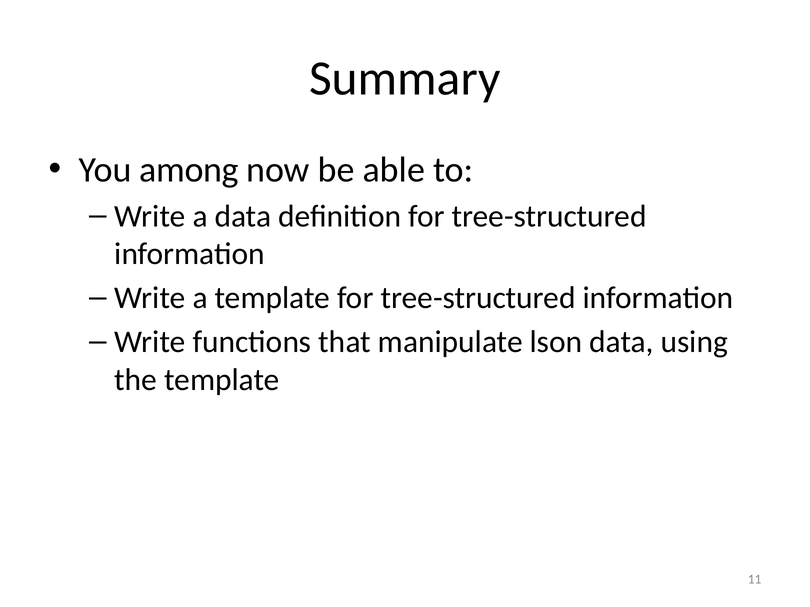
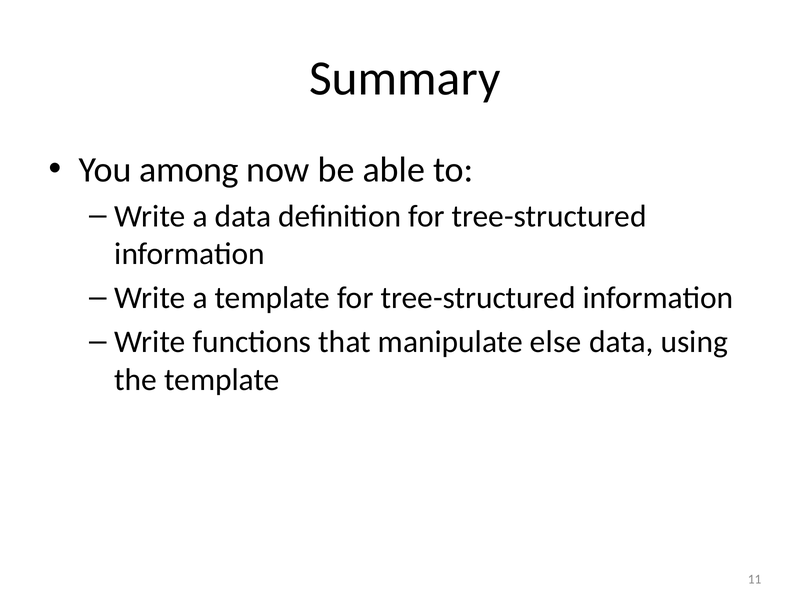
lson: lson -> else
